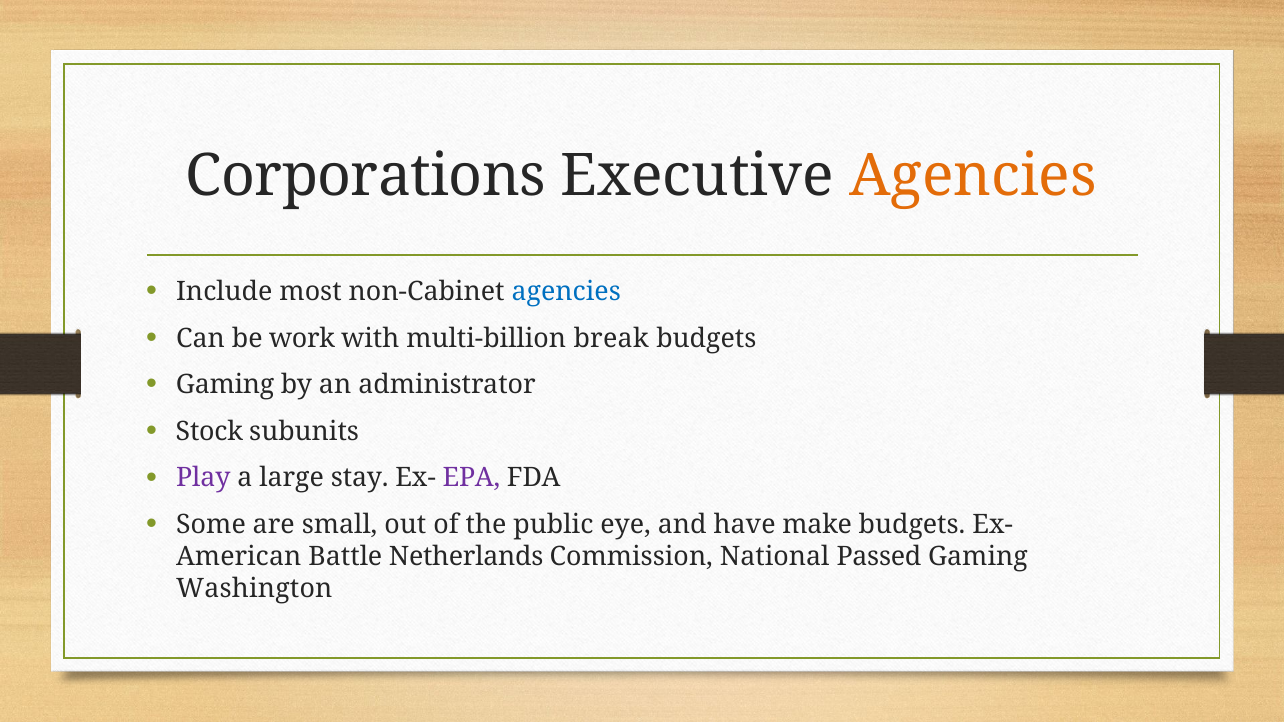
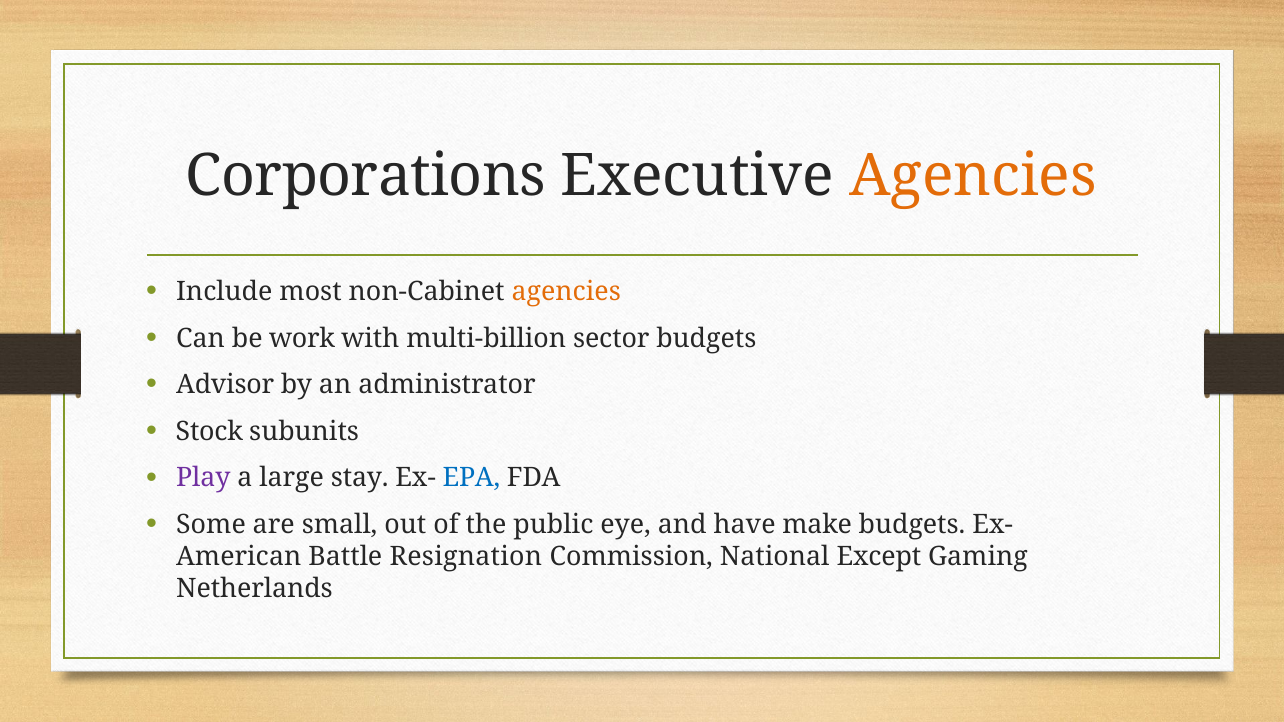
agencies at (566, 292) colour: blue -> orange
break: break -> sector
Gaming at (225, 385): Gaming -> Advisor
EPA colour: purple -> blue
Netherlands: Netherlands -> Resignation
Passed: Passed -> Except
Washington: Washington -> Netherlands
